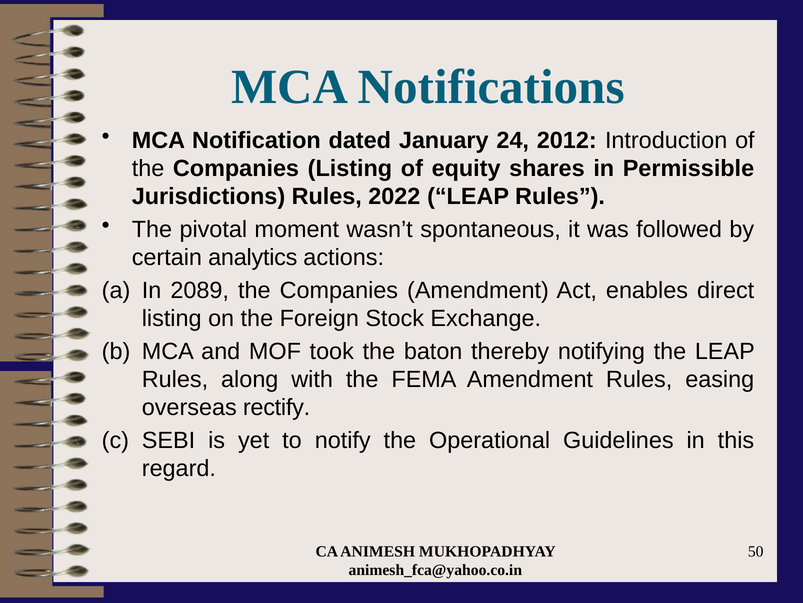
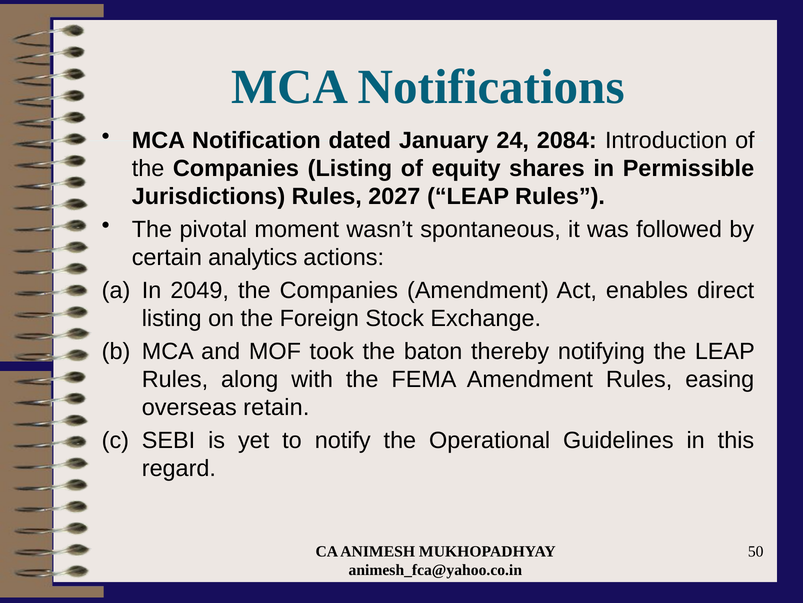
2012: 2012 -> 2084
2022: 2022 -> 2027
2089: 2089 -> 2049
rectify: rectify -> retain
